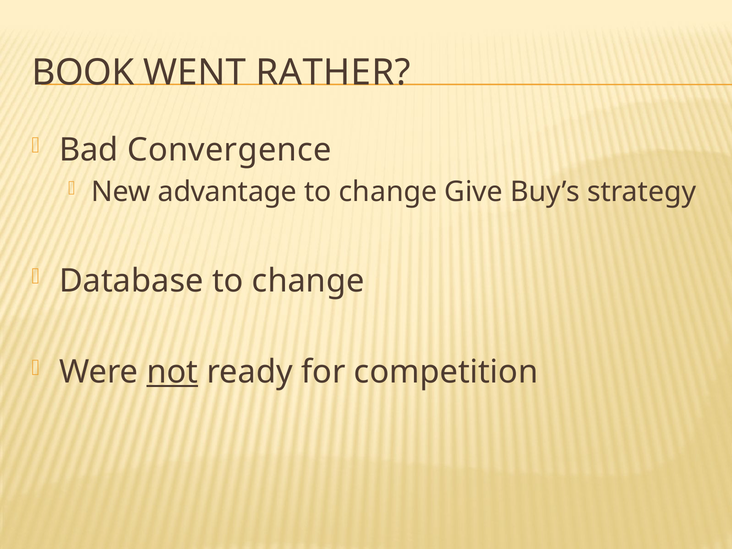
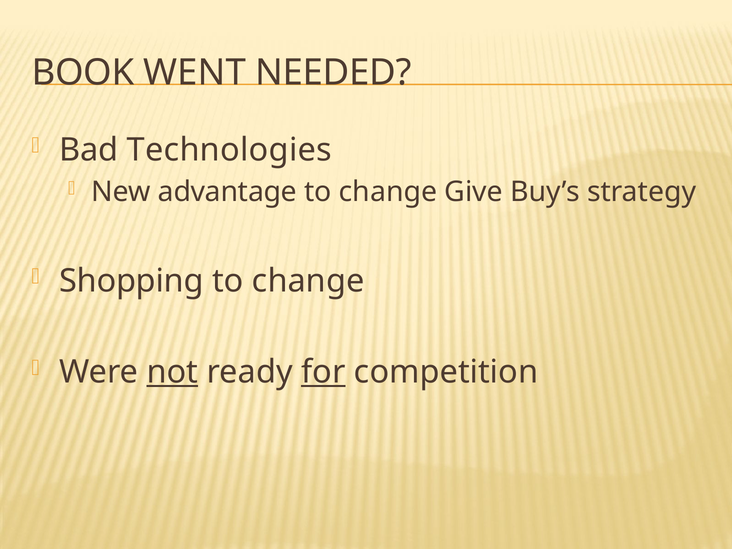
RATHER: RATHER -> NEEDED
Convergence: Convergence -> Technologies
Database: Database -> Shopping
for underline: none -> present
